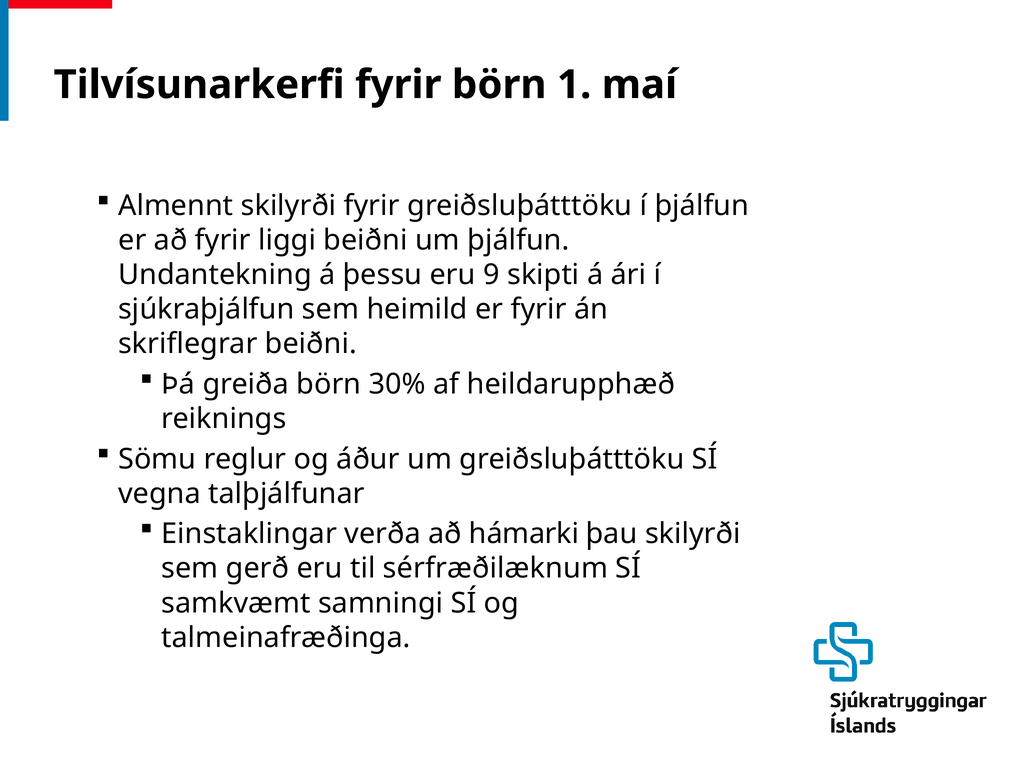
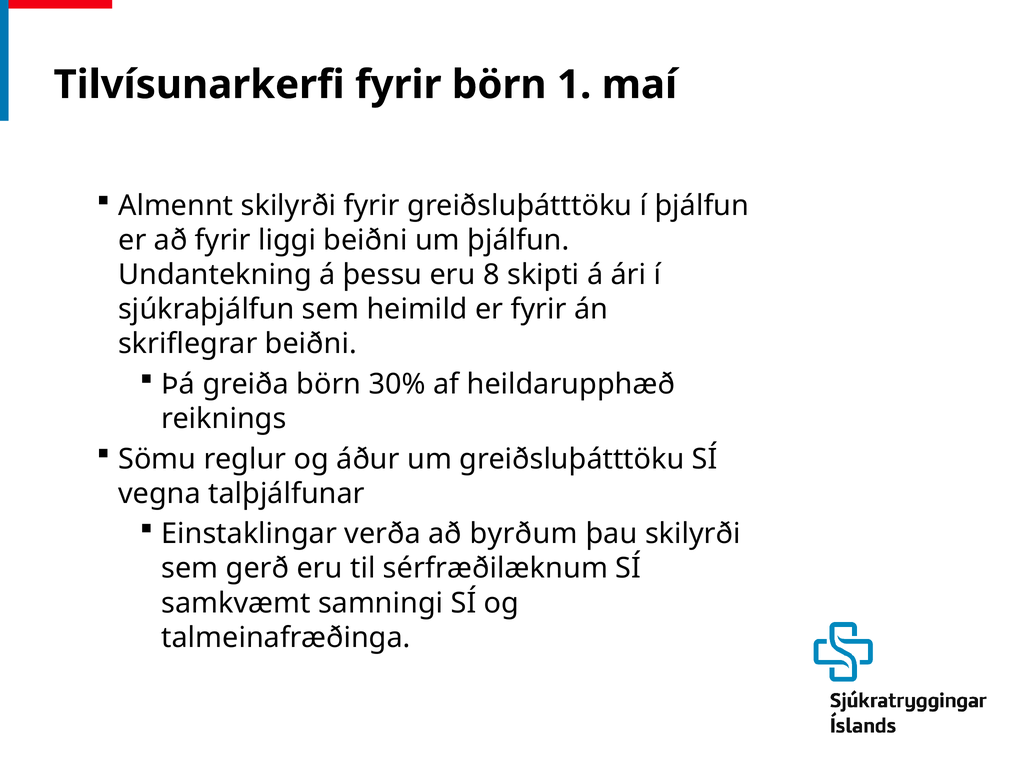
9: 9 -> 8
hámarki: hámarki -> byrðum
